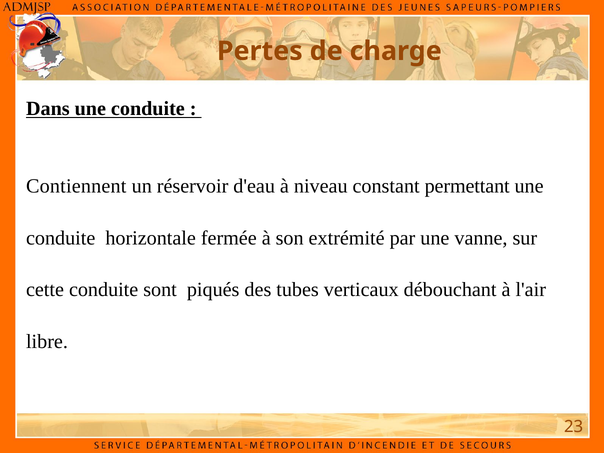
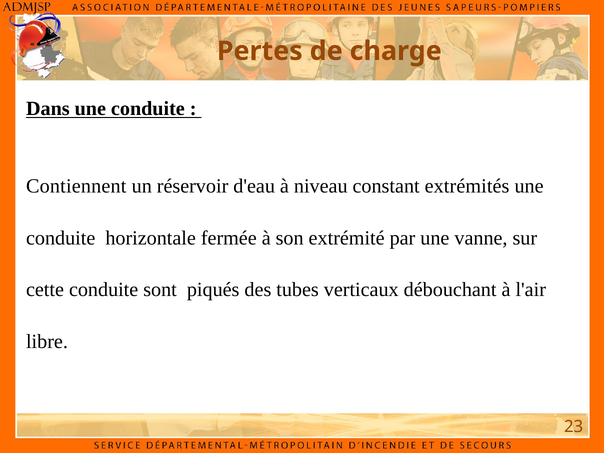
permettant: permettant -> extrémités
